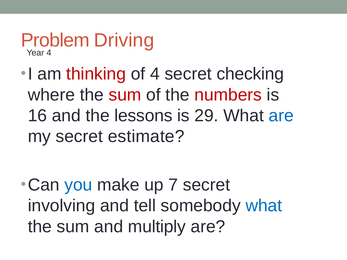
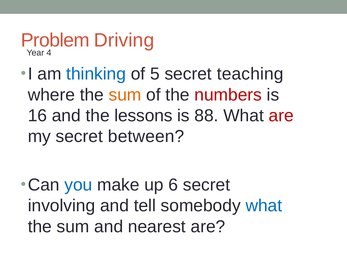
thinking colour: red -> blue
of 4: 4 -> 5
checking: checking -> teaching
sum at (125, 95) colour: red -> orange
29: 29 -> 88
are at (281, 116) colour: blue -> red
estimate: estimate -> between
7: 7 -> 6
multiply: multiply -> nearest
